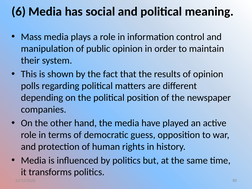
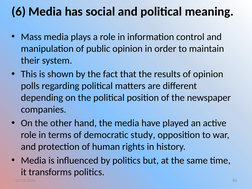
guess: guess -> study
